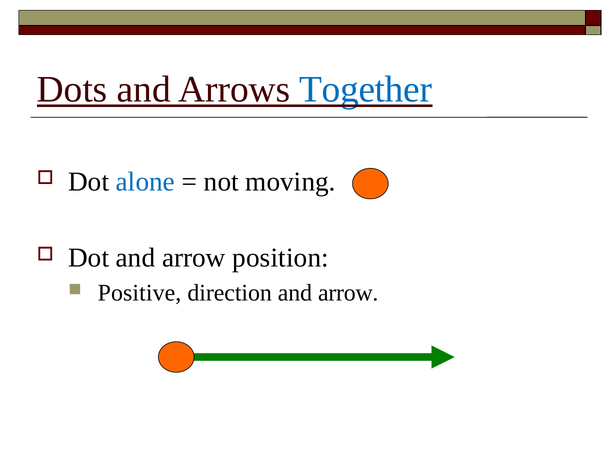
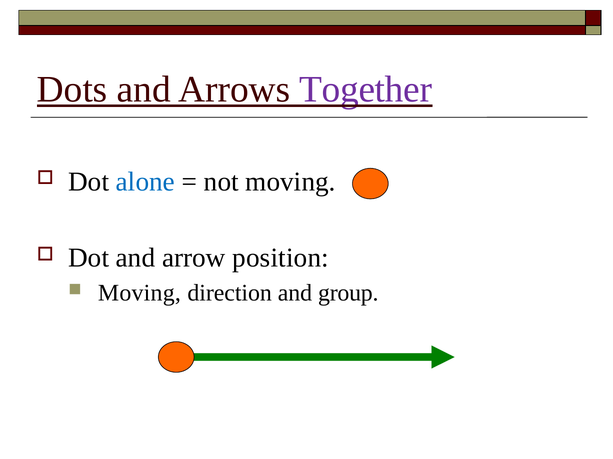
Together colour: blue -> purple
Positive at (139, 294): Positive -> Moving
direction and arrow: arrow -> group
